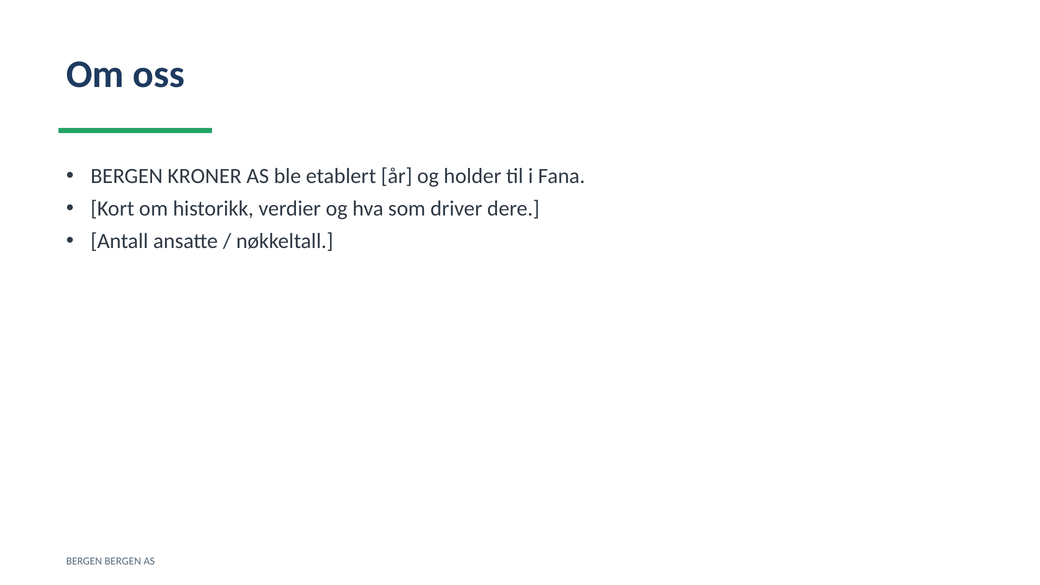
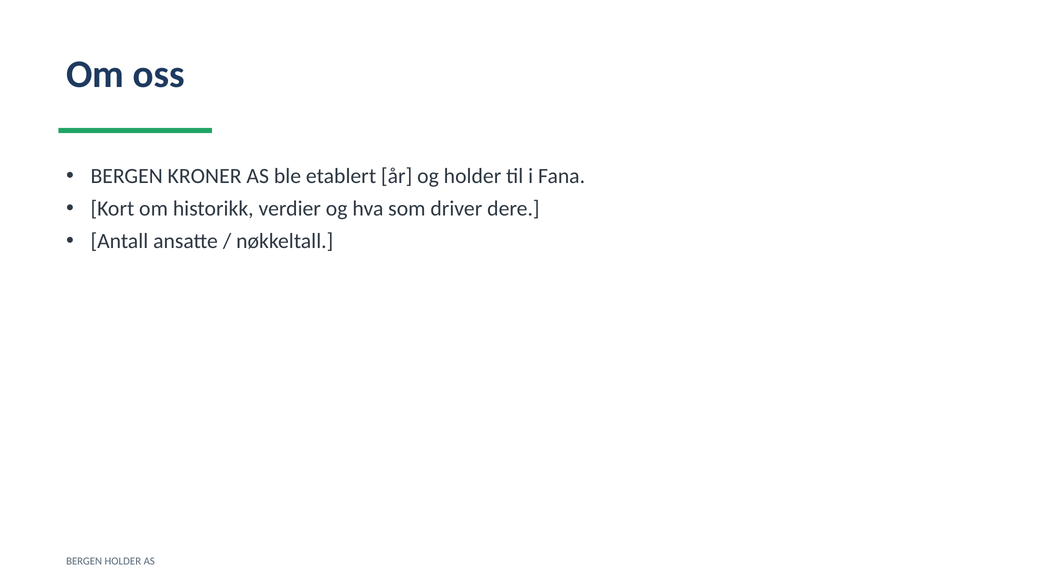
BERGEN BERGEN: BERGEN -> HOLDER
